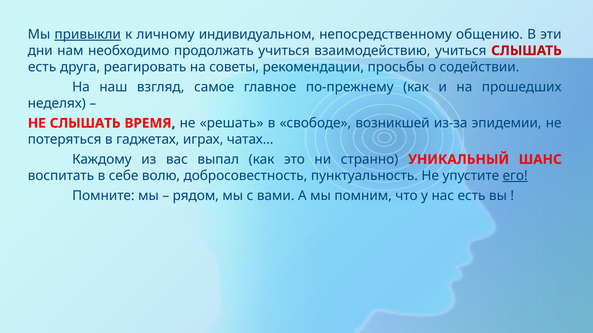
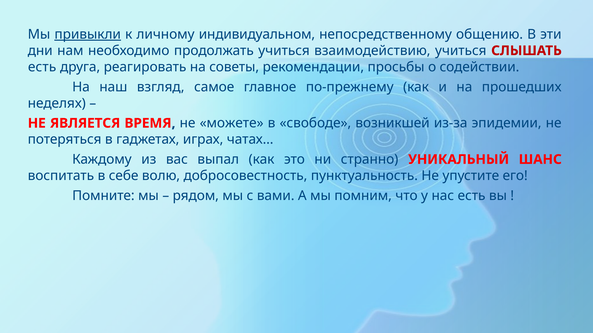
НЕ СЛЫШАТЬ: СЛЫШАТЬ -> ЯВЛЯЕТСЯ
решать: решать -> можете
его underline: present -> none
